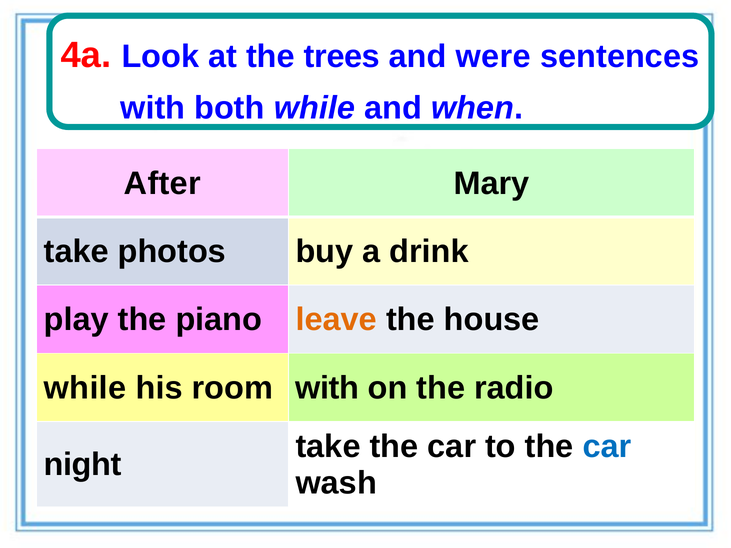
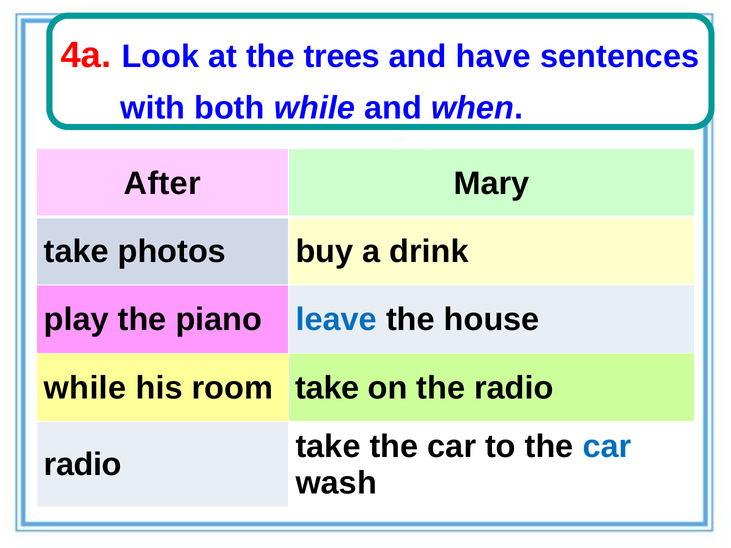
were: were -> have
leave colour: orange -> blue
room with: with -> take
night at (83, 465): night -> radio
